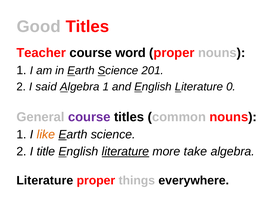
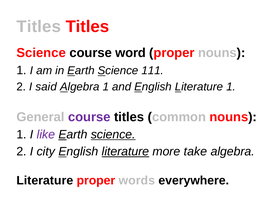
Good at (39, 27): Good -> Titles
Teacher at (41, 53): Teacher -> Science
201: 201 -> 111
Literature 0: 0 -> 1
like colour: orange -> purple
science at (113, 134) underline: none -> present
title: title -> city
things: things -> words
